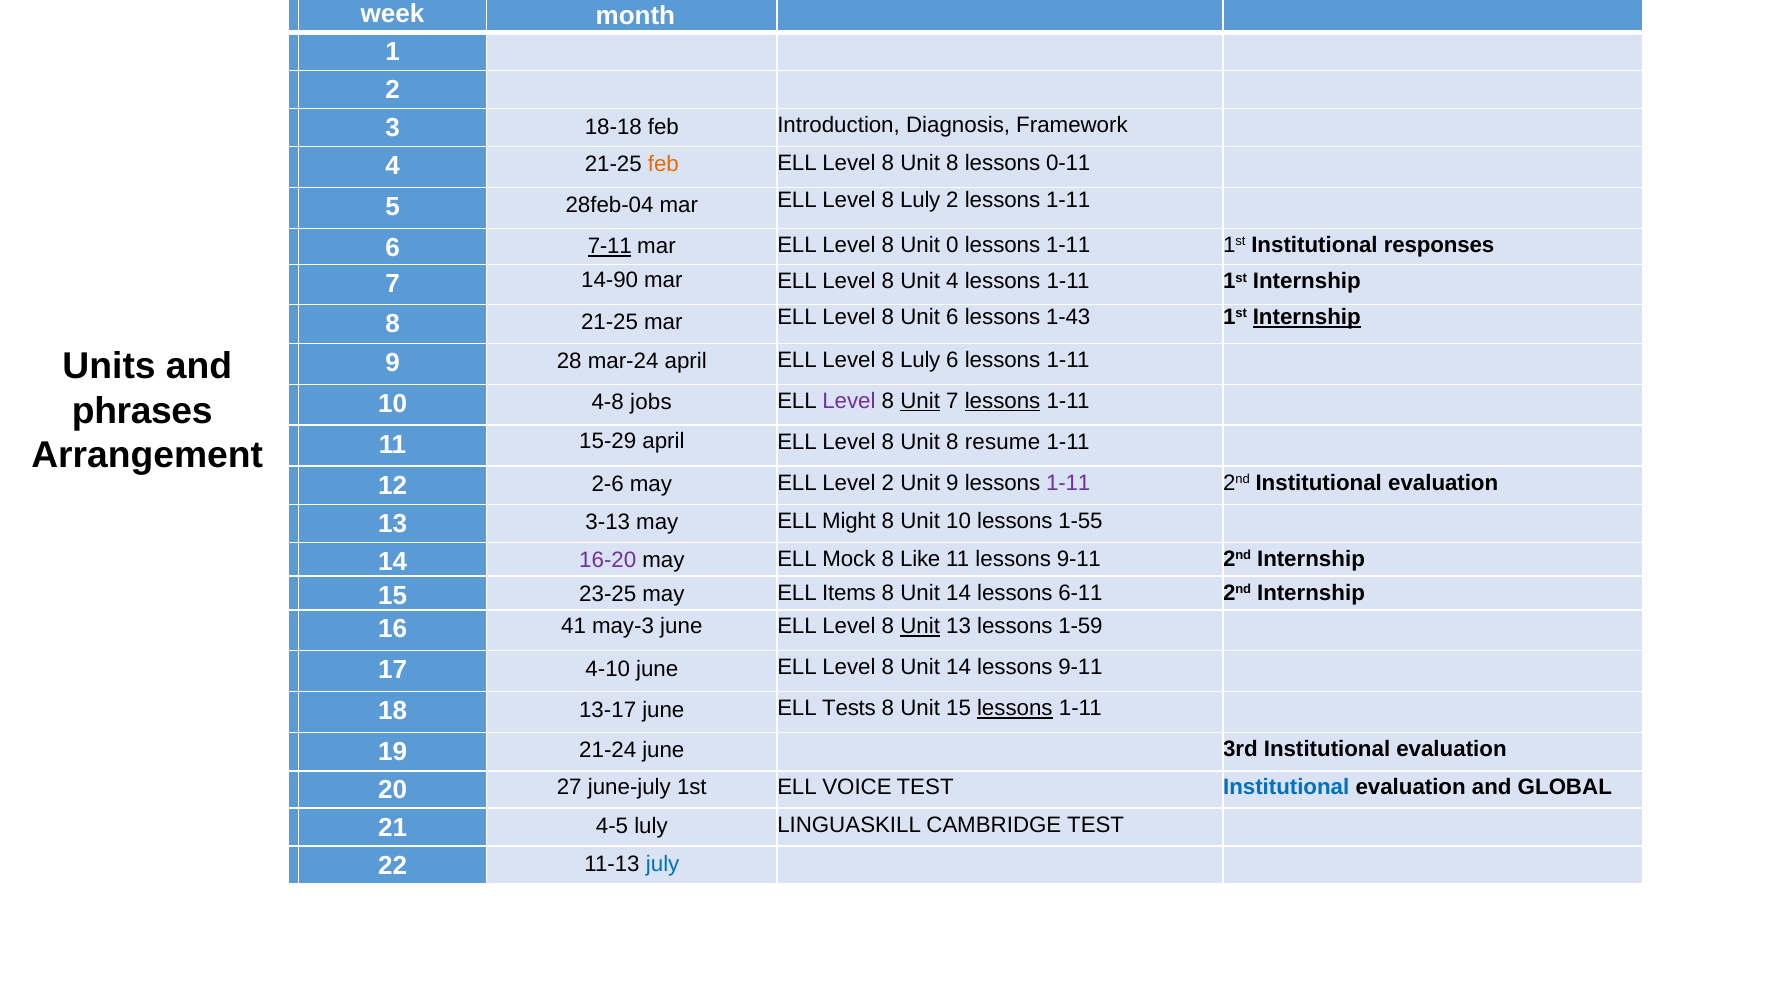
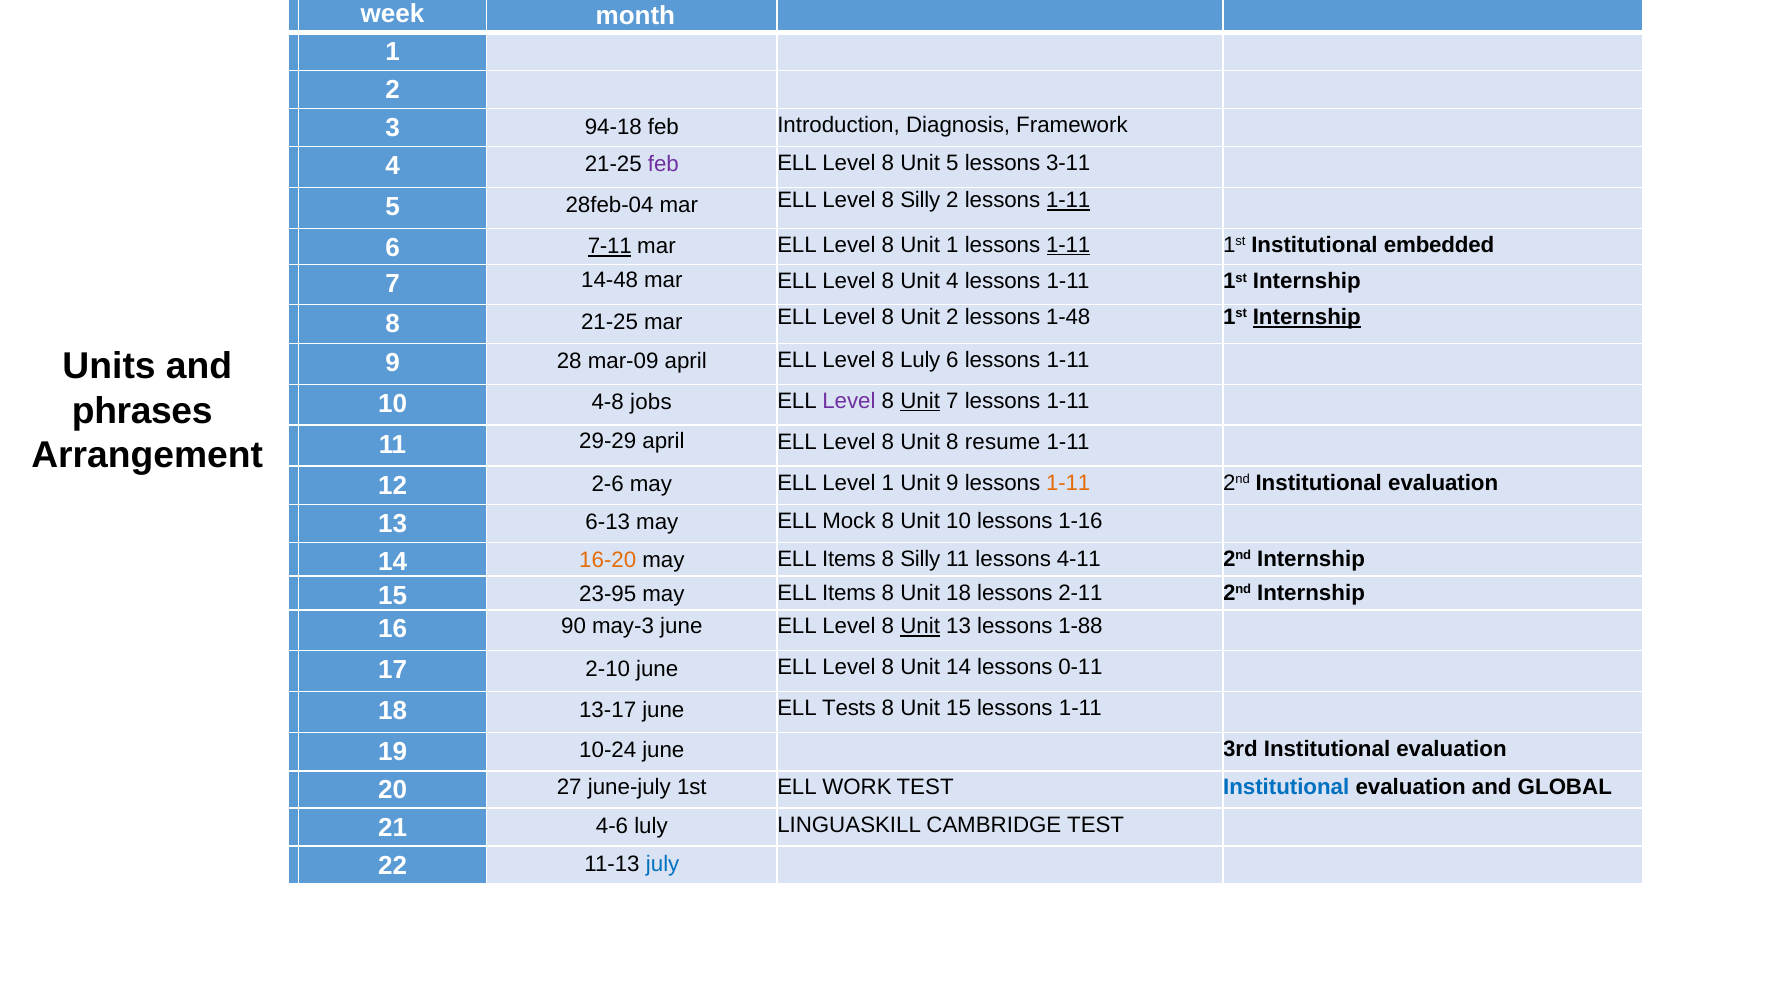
18-18: 18-18 -> 94-18
feb at (663, 165) colour: orange -> purple
8 at (952, 163): 8 -> 5
0-11: 0-11 -> 3-11
Luly at (920, 201): Luly -> Silly
1-11 at (1068, 201) underline: none -> present
Unit 0: 0 -> 1
1-11 at (1068, 245) underline: none -> present
responses: responses -> embedded
14-90: 14-90 -> 14-48
Unit 6: 6 -> 2
1-43: 1-43 -> 1-48
mar-24: mar-24 -> mar-09
lessons at (1003, 401) underline: present -> none
15-29: 15-29 -> 29-29
Level 2: 2 -> 1
1-11 at (1068, 483) colour: purple -> orange
3-13: 3-13 -> 6-13
Might: Might -> Mock
1-55: 1-55 -> 1-16
16-20 colour: purple -> orange
Mock at (849, 559): Mock -> Items
Like at (920, 559): Like -> Silly
11 lessons 9-11: 9-11 -> 4-11
23-25: 23-25 -> 23-95
14 at (959, 593): 14 -> 18
6-11: 6-11 -> 2-11
41: 41 -> 90
1-59: 1-59 -> 1-88
4-10: 4-10 -> 2-10
14 lessons 9-11: 9-11 -> 0-11
lessons at (1015, 708) underline: present -> none
21-24: 21-24 -> 10-24
VOICE: VOICE -> WORK
4-5: 4-5 -> 4-6
